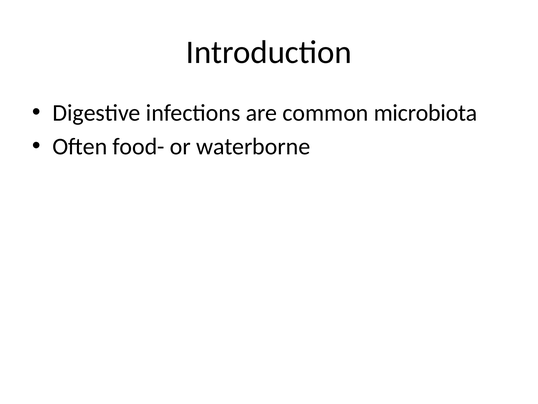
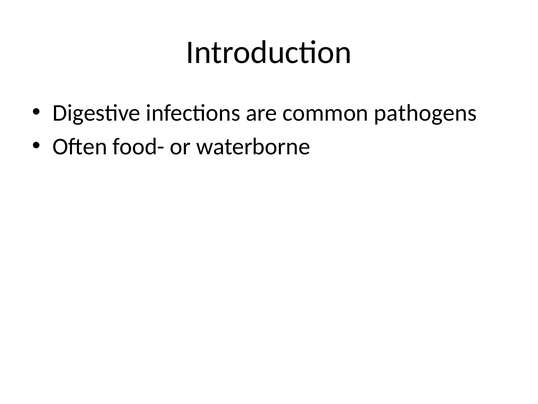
microbiota: microbiota -> pathogens
